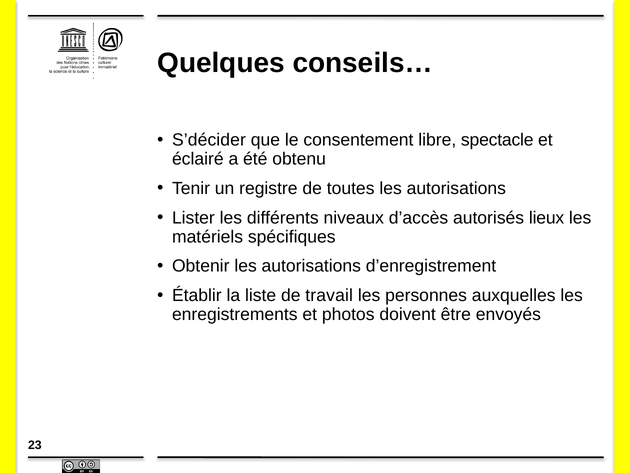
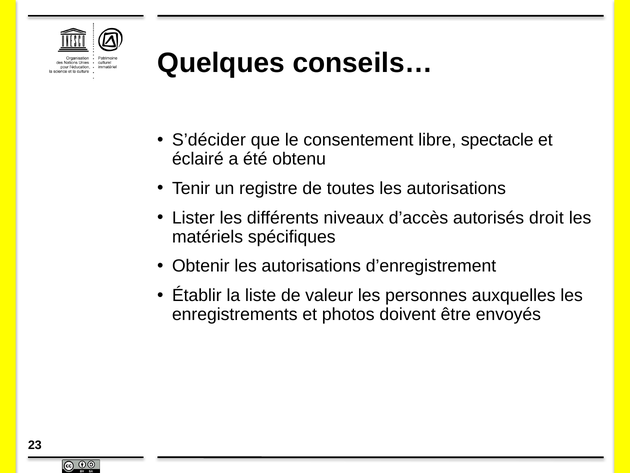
lieux: lieux -> droit
travail: travail -> valeur
